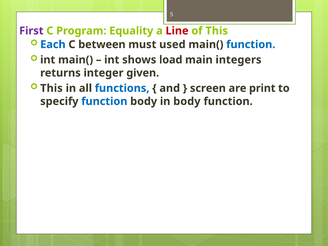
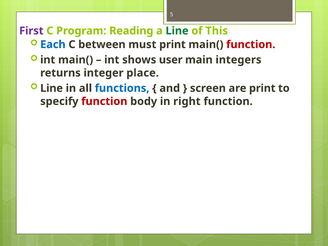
Equality: Equality -> Reading
Line at (177, 31) colour: red -> green
must used: used -> print
function at (251, 45) colour: blue -> red
load: load -> user
given: given -> place
This at (51, 88): This -> Line
function at (104, 101) colour: blue -> red
in body: body -> right
